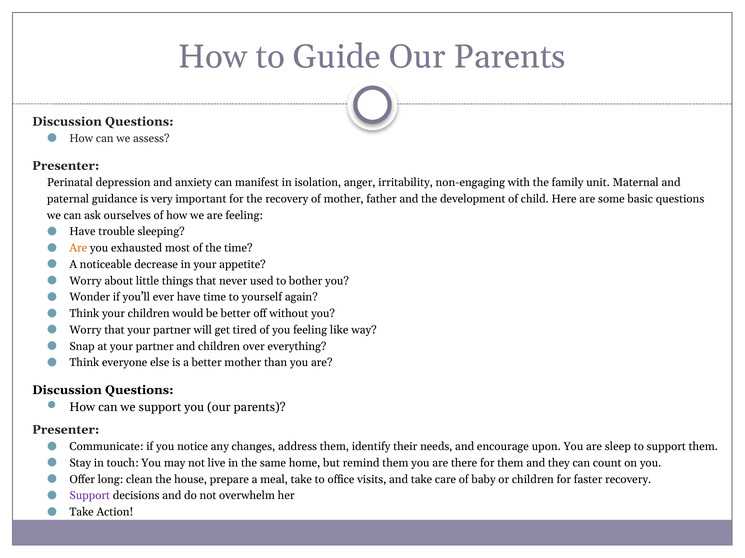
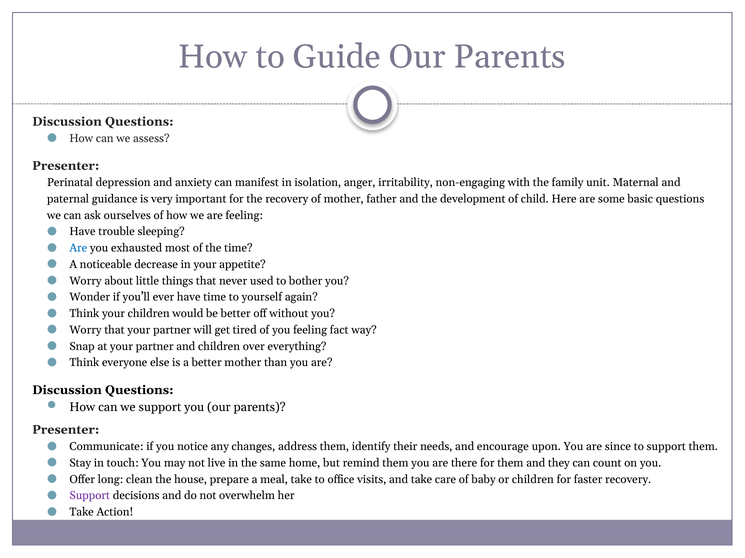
Are at (78, 248) colour: orange -> blue
like: like -> fact
sleep: sleep -> since
